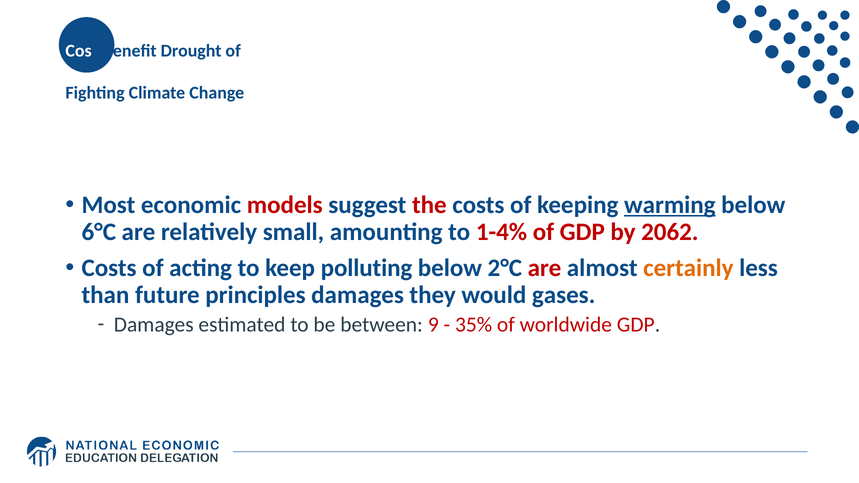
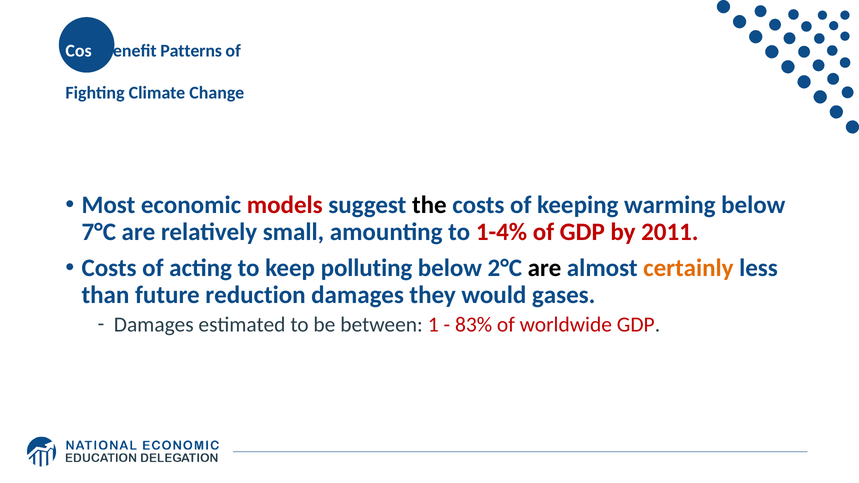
Drought: Drought -> Patterns
the colour: red -> black
warming underline: present -> none
6°C: 6°C -> 7°C
2062: 2062 -> 2011
are at (545, 268) colour: red -> black
principles: principles -> reduction
9: 9 -> 1
35%: 35% -> 83%
